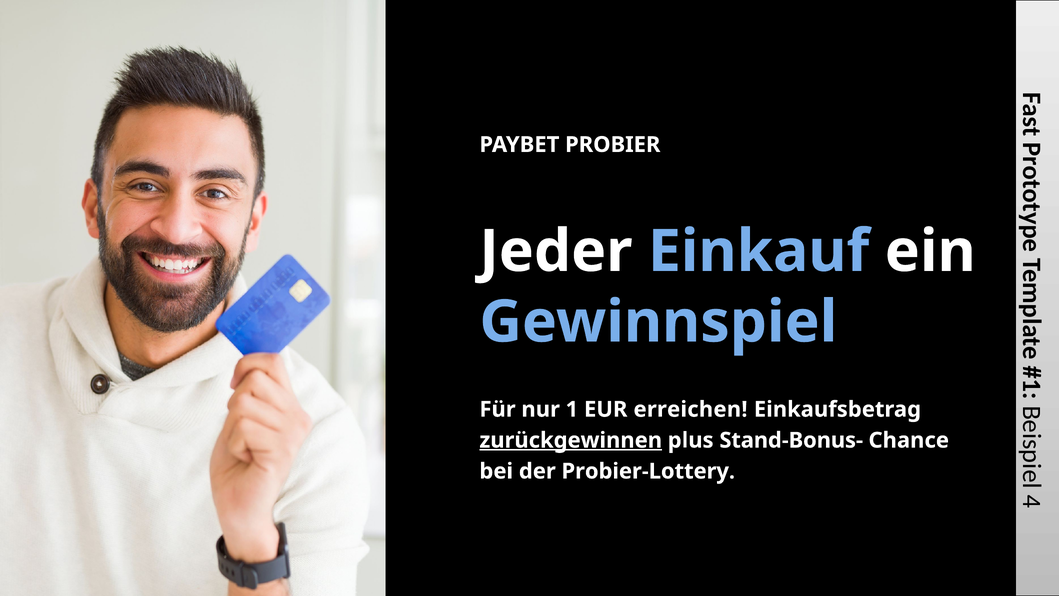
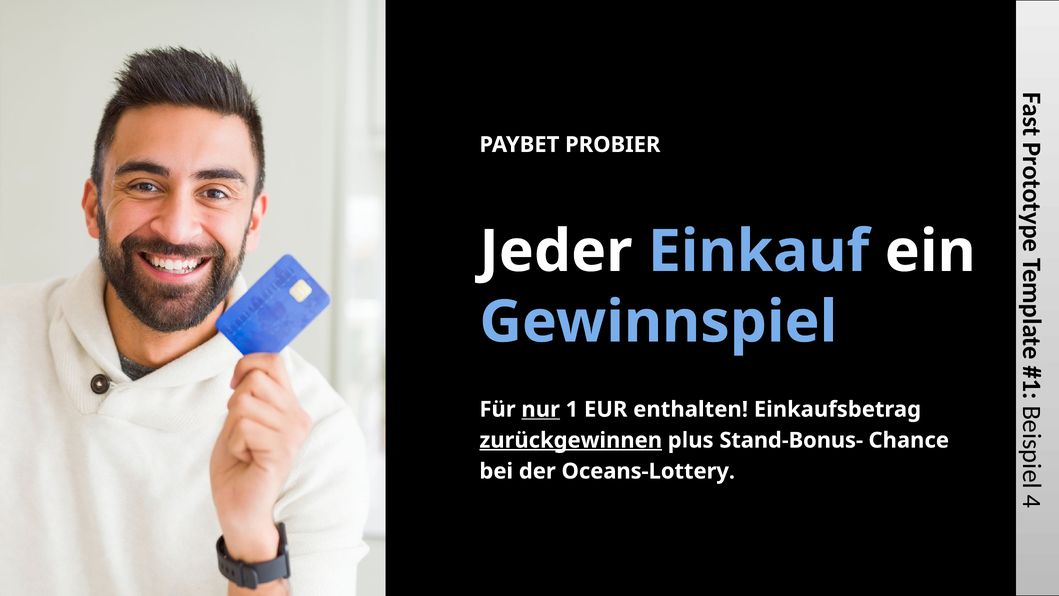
nur underline: none -> present
erreichen: erreichen -> enthalten
Probier-Lottery: Probier-Lottery -> Oceans-Lottery
